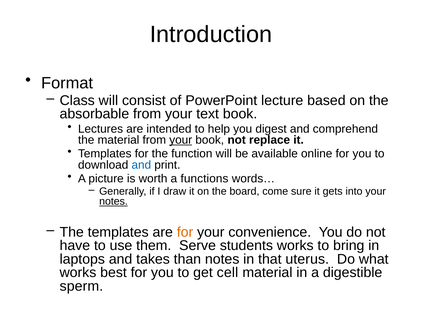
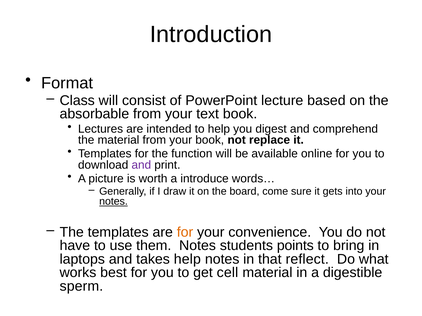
your at (181, 140) underline: present -> none
and at (141, 165) colour: blue -> purple
functions: functions -> introduce
them Serve: Serve -> Notes
students works: works -> points
takes than: than -> help
uterus: uterus -> reflect
